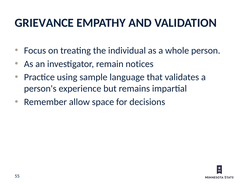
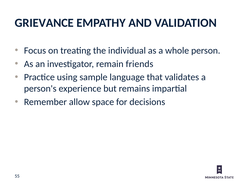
notices: notices -> friends
